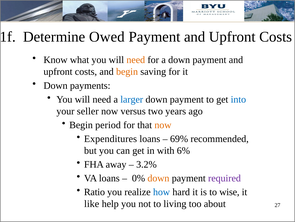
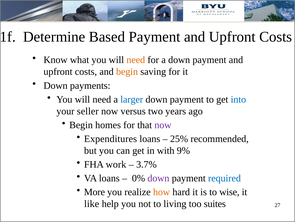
Owed: Owed -> Based
period: period -> homes
now at (163, 125) colour: orange -> purple
69%: 69% -> 25%
6%: 6% -> 9%
away: away -> work
3.2%: 3.2% -> 3.7%
down at (158, 178) colour: orange -> purple
required colour: purple -> blue
Ratio: Ratio -> More
how colour: blue -> orange
about: about -> suites
